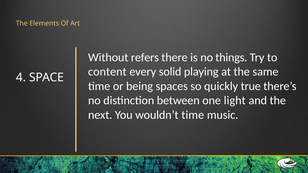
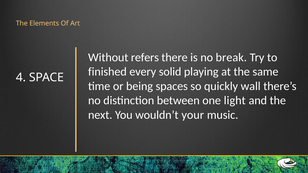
things: things -> break
content: content -> finished
true: true -> wall
wouldn’t time: time -> your
